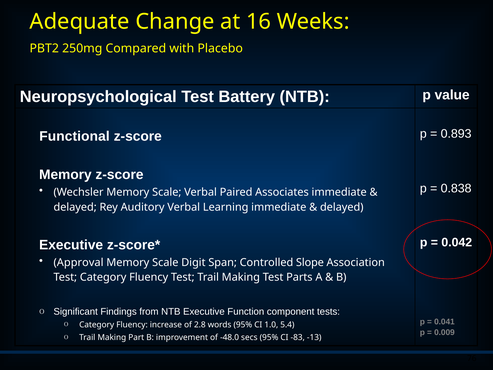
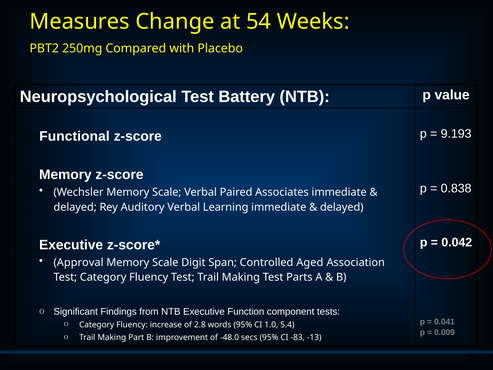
Adequate: Adequate -> Measures
16: 16 -> 54
0.893: 0.893 -> 9.193
Slope: Slope -> Aged
